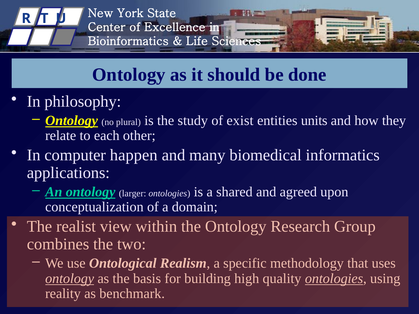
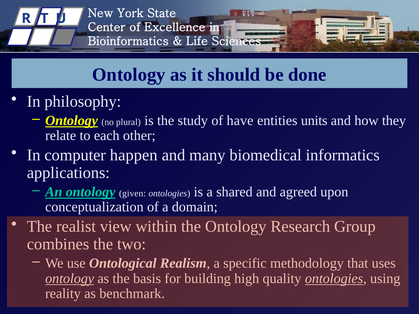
exist: exist -> have
larger: larger -> given
